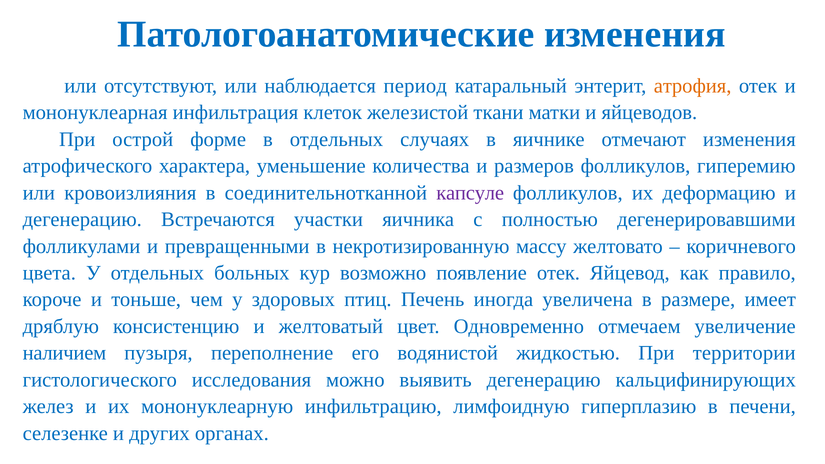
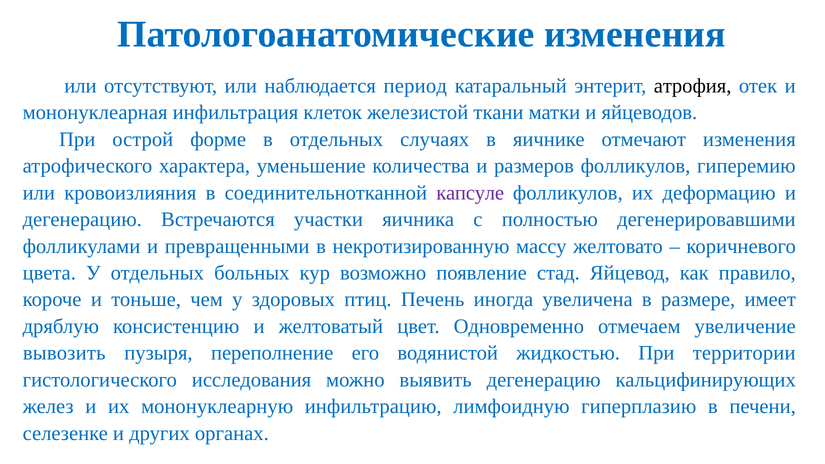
атрофия colour: orange -> black
появление отек: отек -> стад
наличием: наличием -> вывозить
